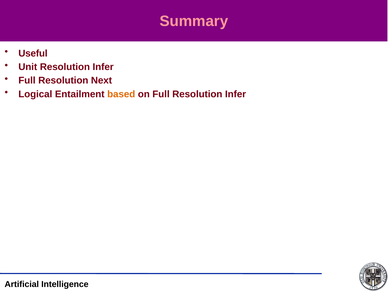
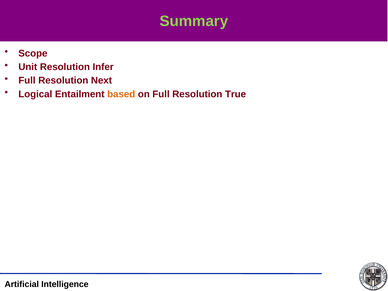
Summary colour: pink -> light green
Useful: Useful -> Scope
Full Resolution Infer: Infer -> True
